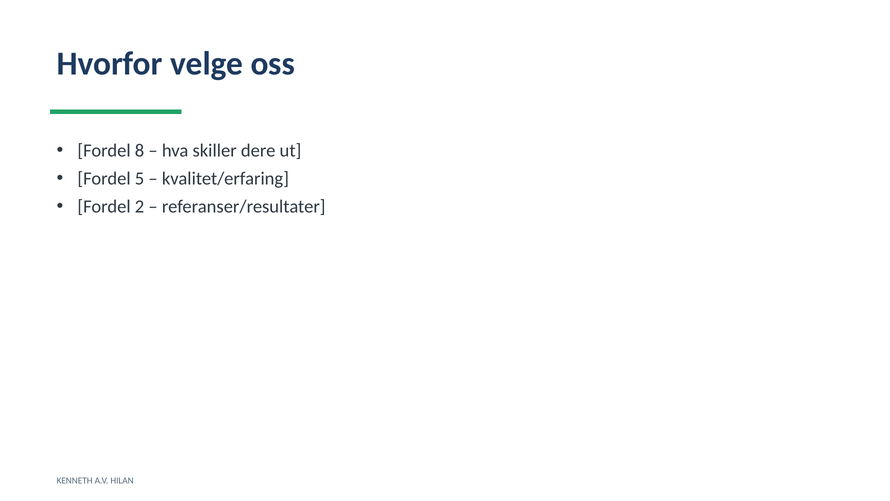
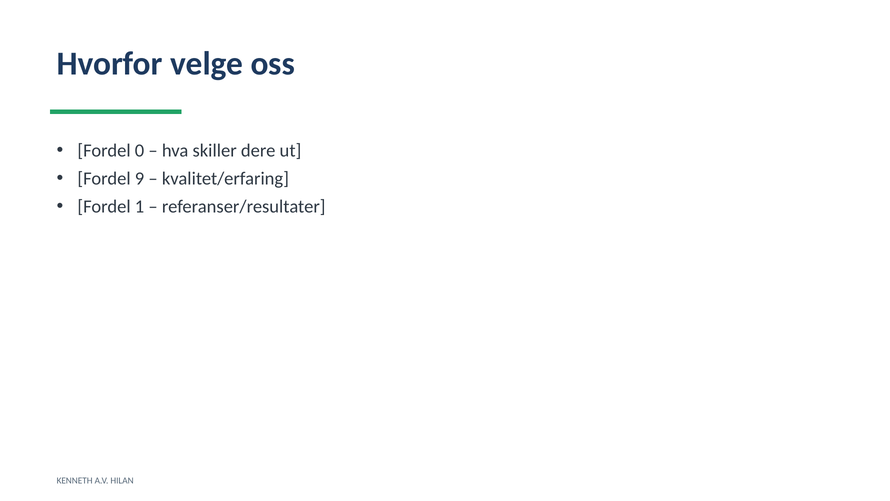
8: 8 -> 0
5: 5 -> 9
2: 2 -> 1
